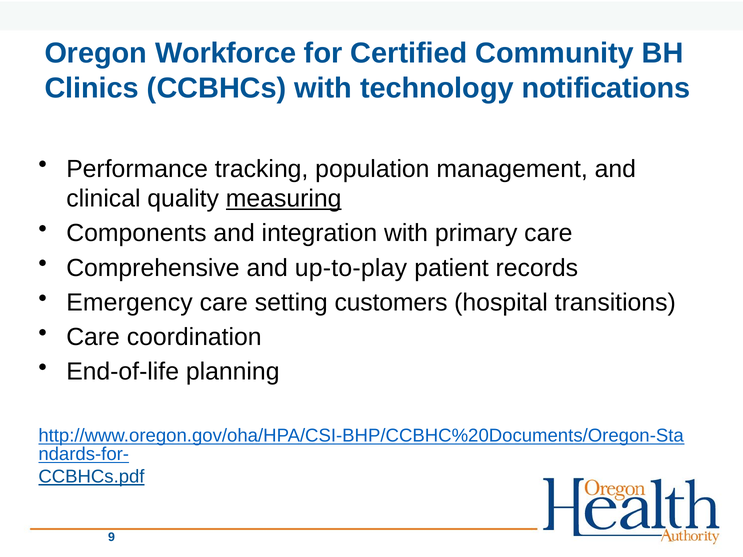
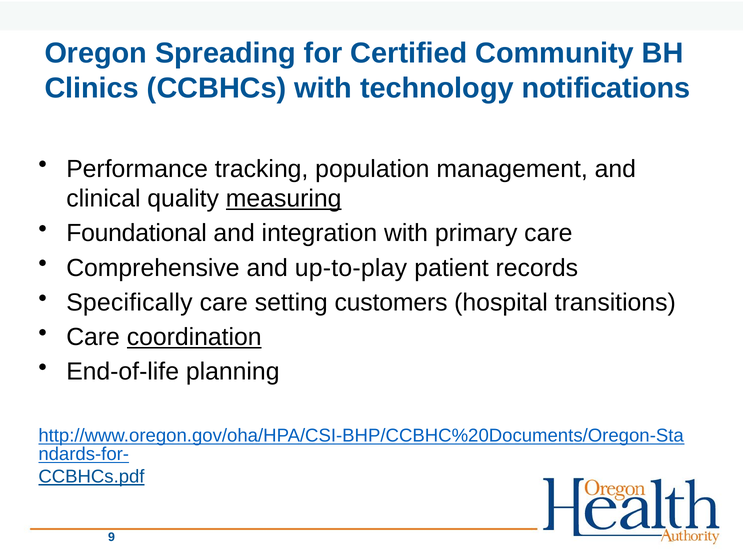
Workforce: Workforce -> Spreading
Components: Components -> Foundational
Emergency: Emergency -> Specifically
coordination underline: none -> present
